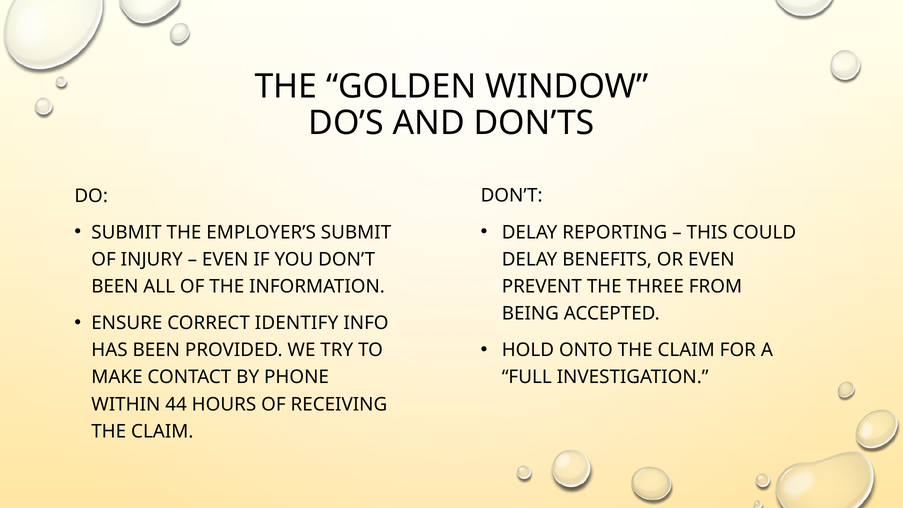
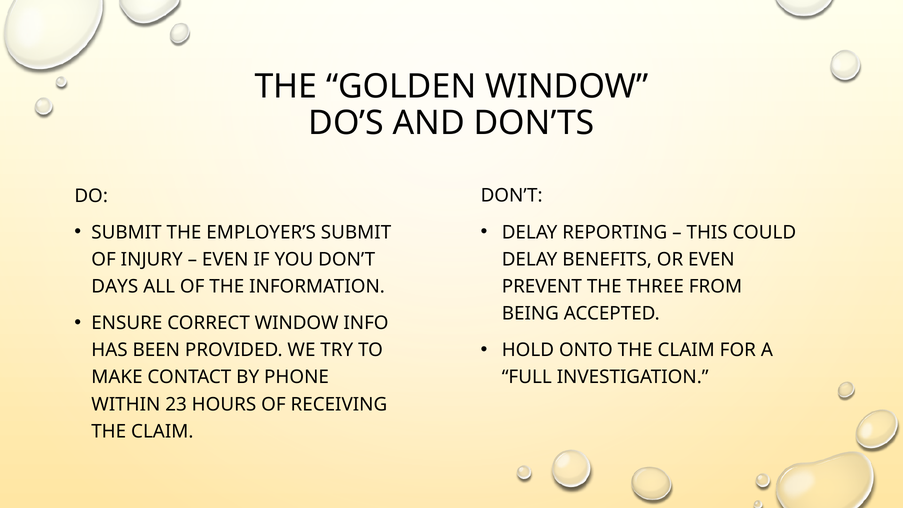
BEEN at (115, 286): BEEN -> DAYS
CORRECT IDENTIFY: IDENTIFY -> WINDOW
44: 44 -> 23
